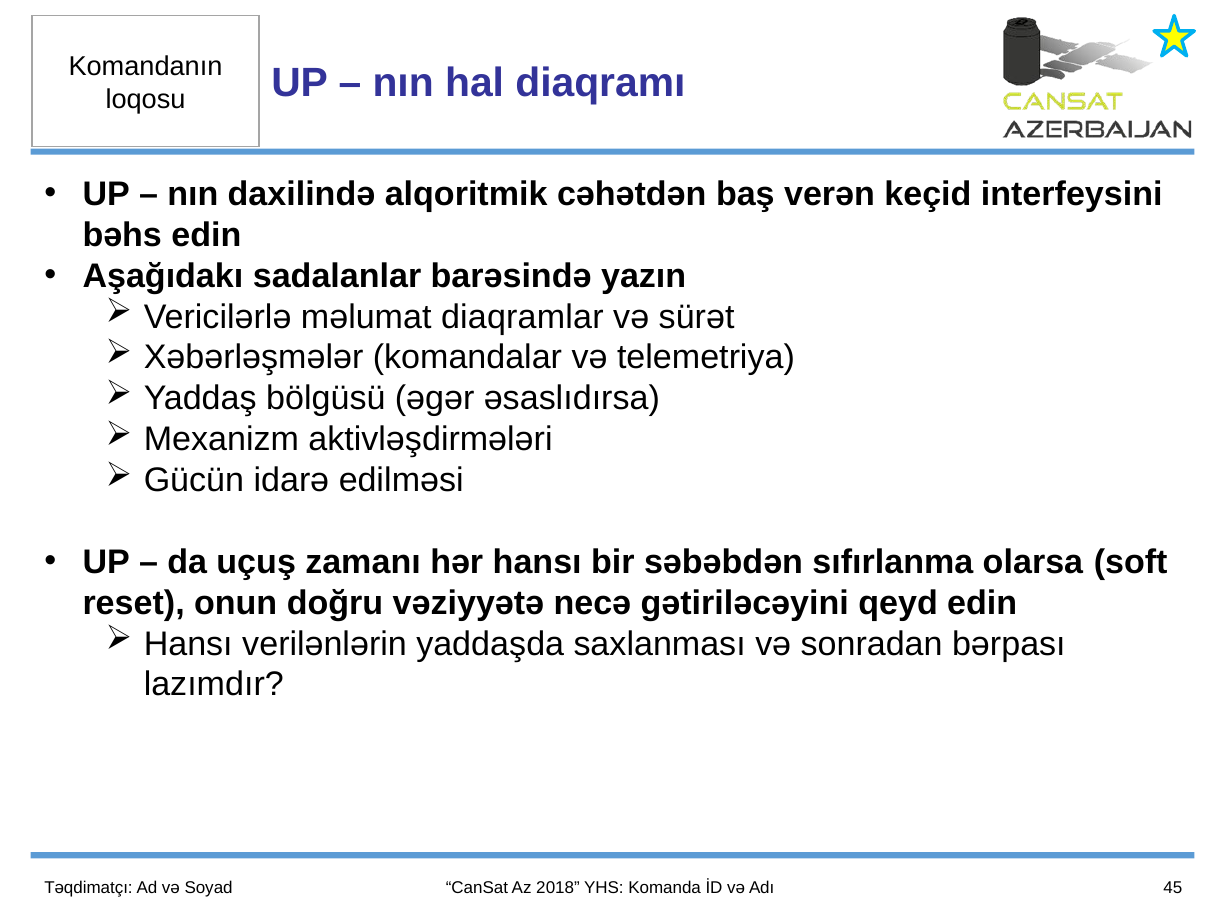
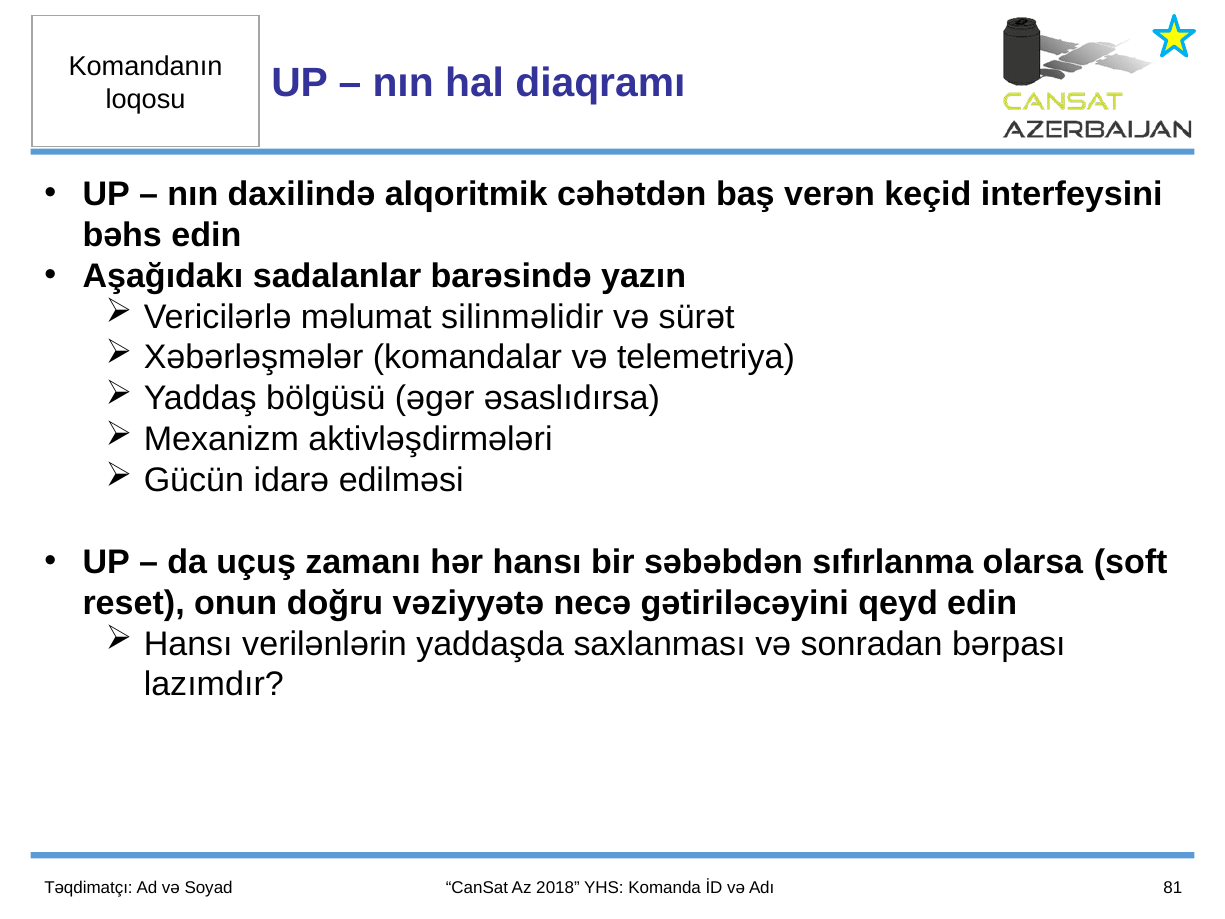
diaqramlar: diaqramlar -> silinməlidir
45: 45 -> 81
